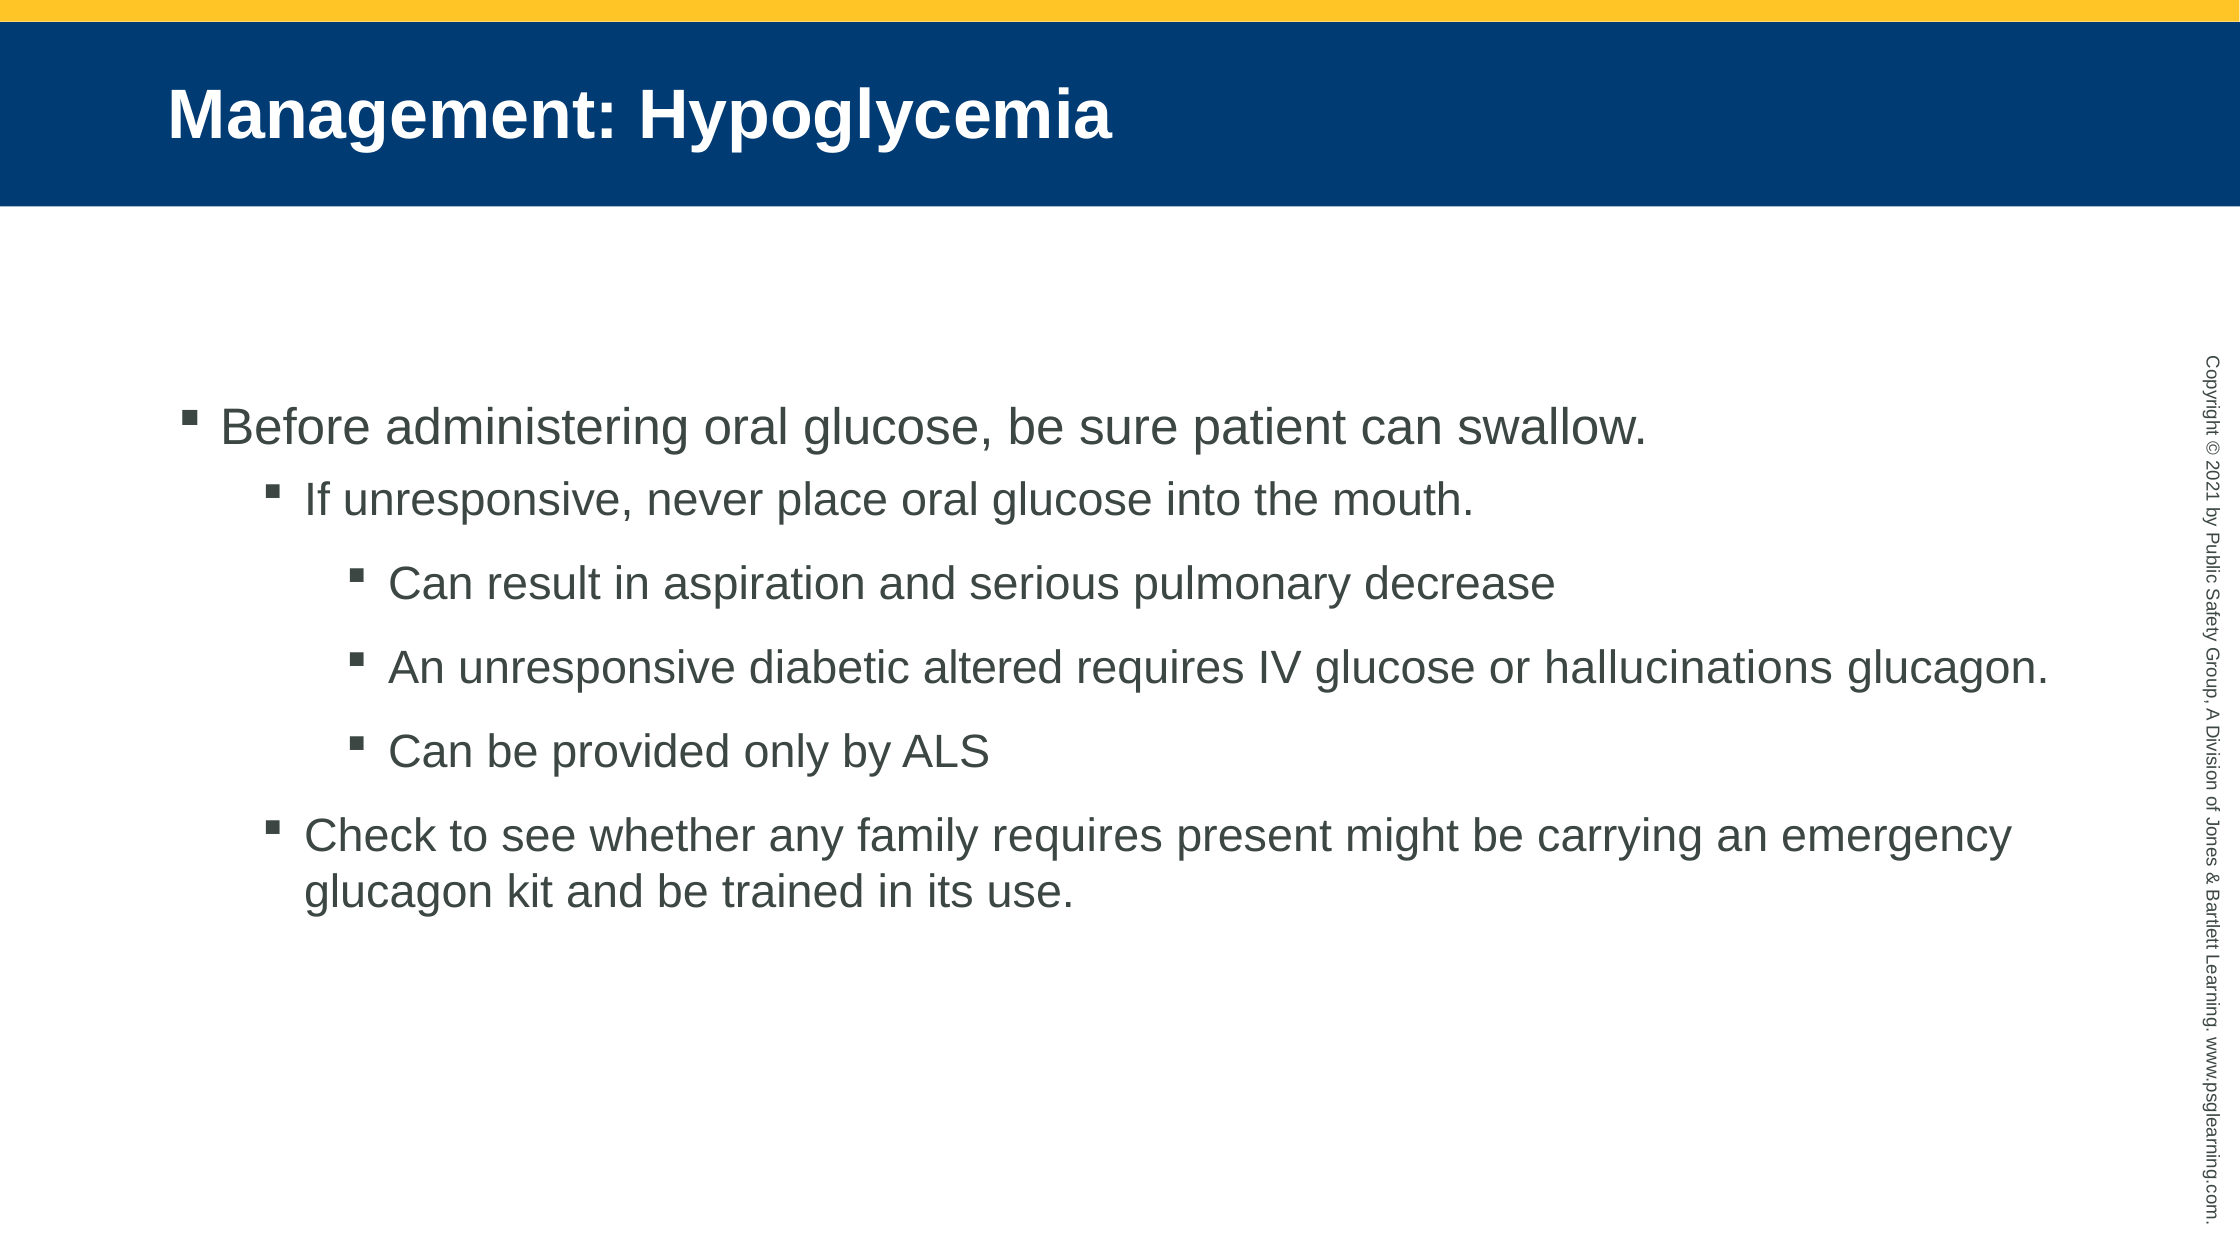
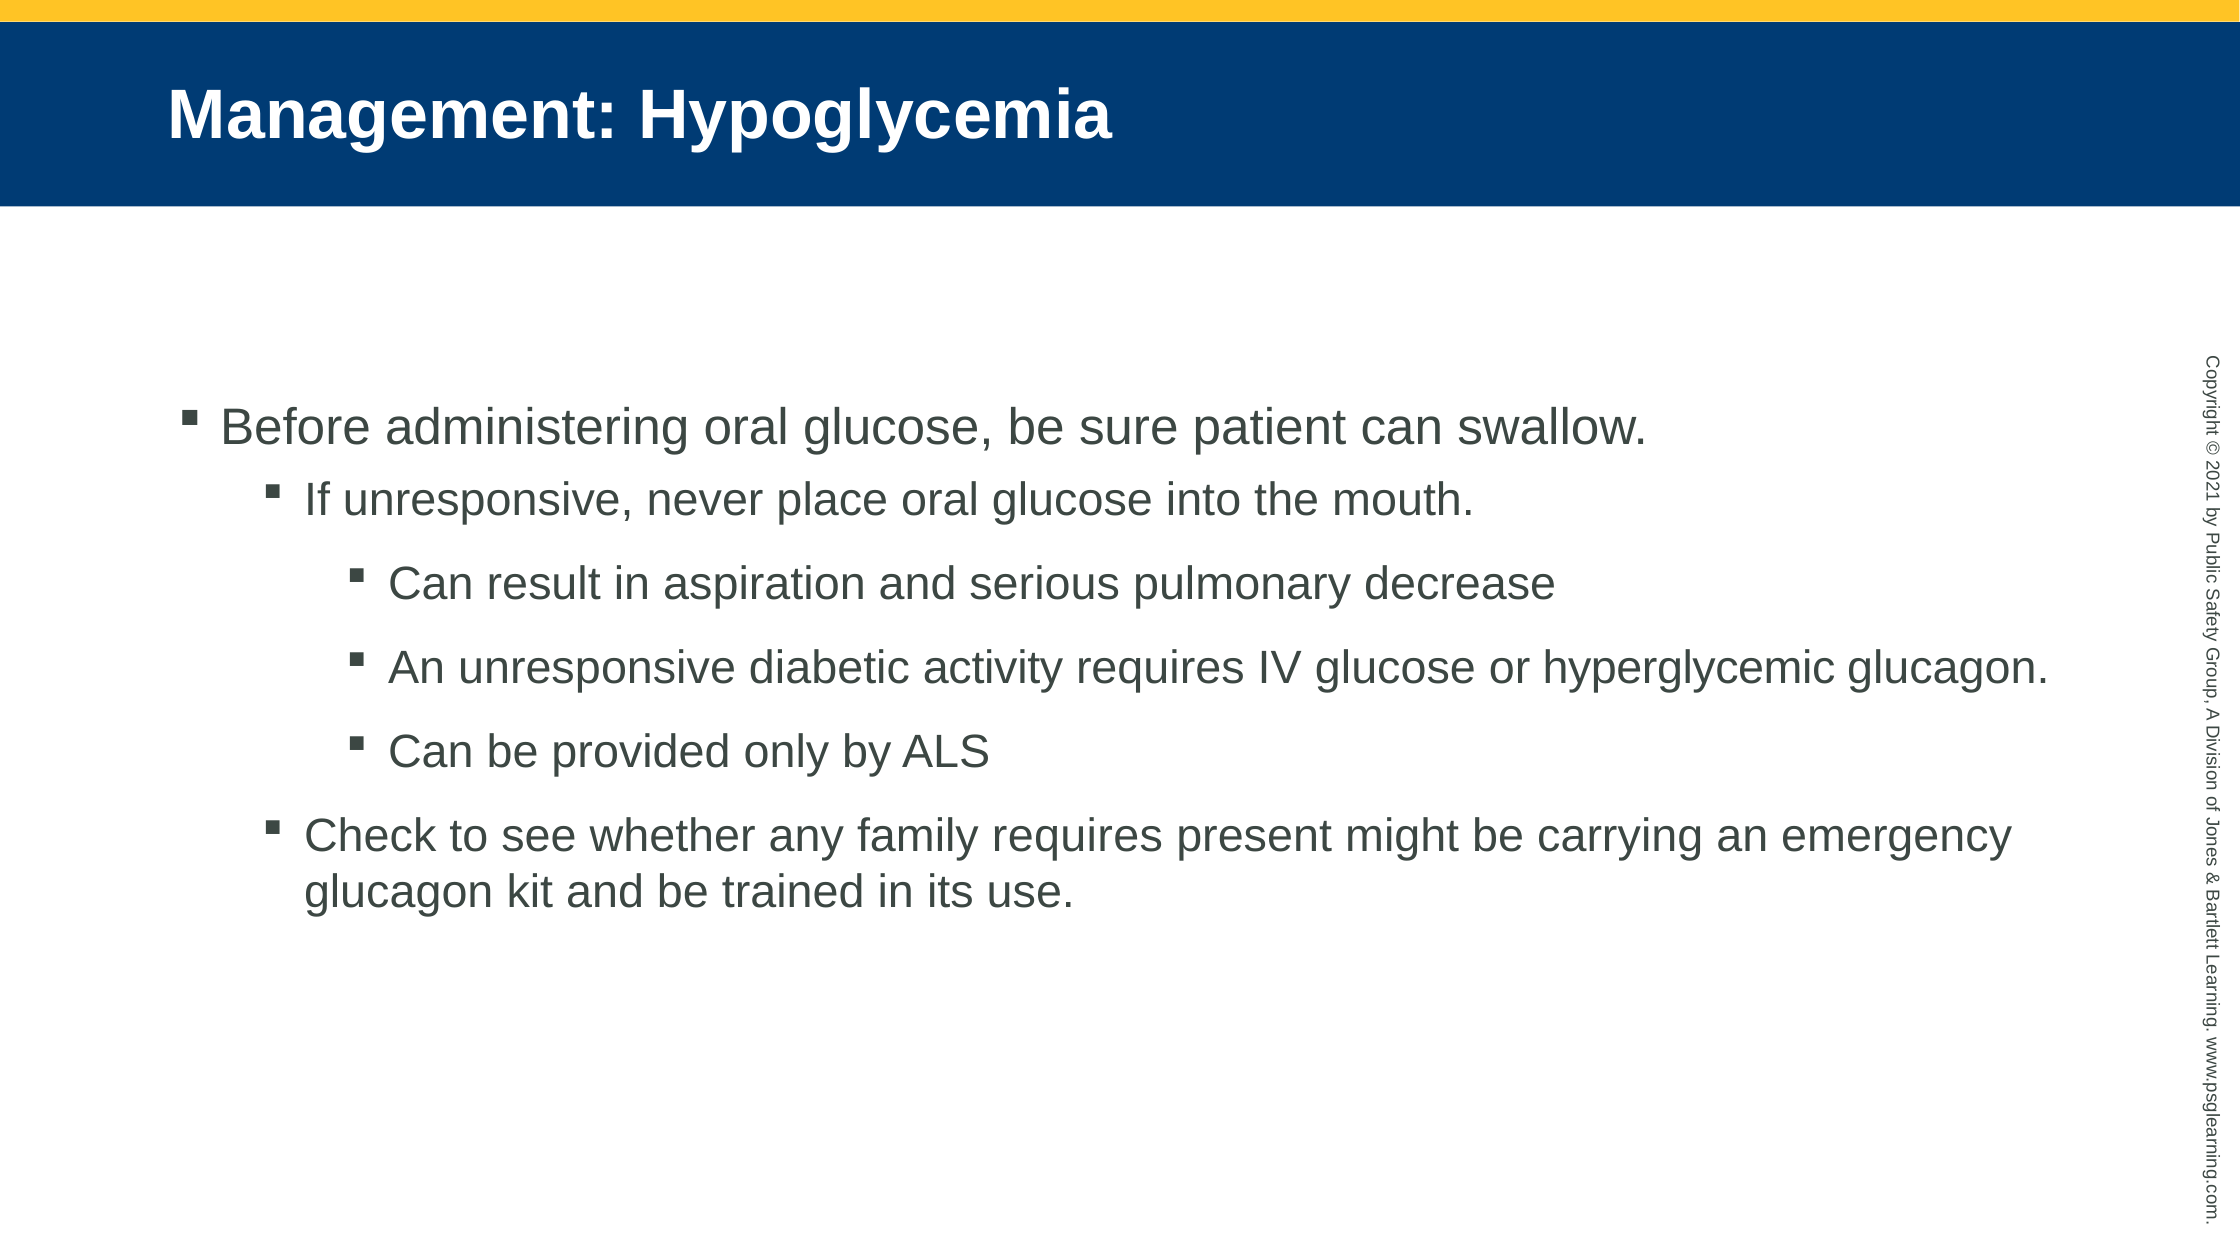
altered: altered -> activity
hallucinations: hallucinations -> hyperglycemic
